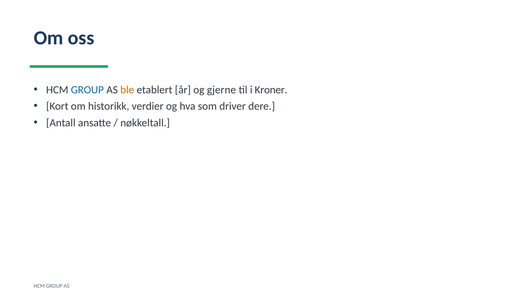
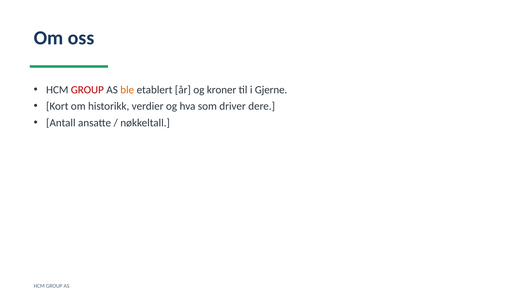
GROUP at (87, 90) colour: blue -> red
gjerne: gjerne -> kroner
Kroner: Kroner -> Gjerne
